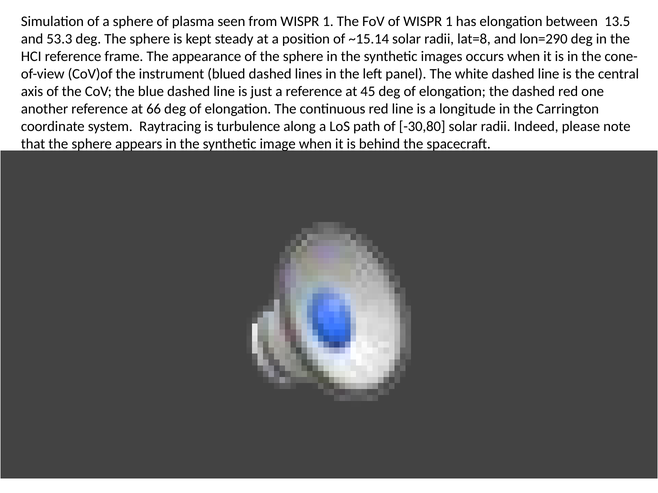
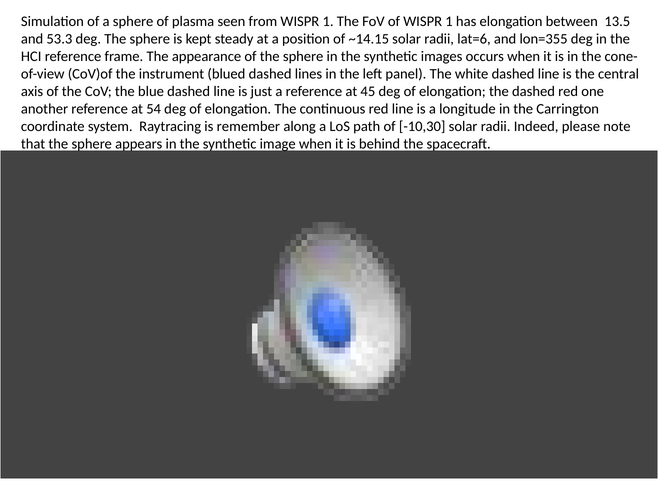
~15.14: ~15.14 -> ~14.15
lat=8: lat=8 -> lat=6
lon=290: lon=290 -> lon=355
66: 66 -> 54
turbulence: turbulence -> remember
-30,80: -30,80 -> -10,30
